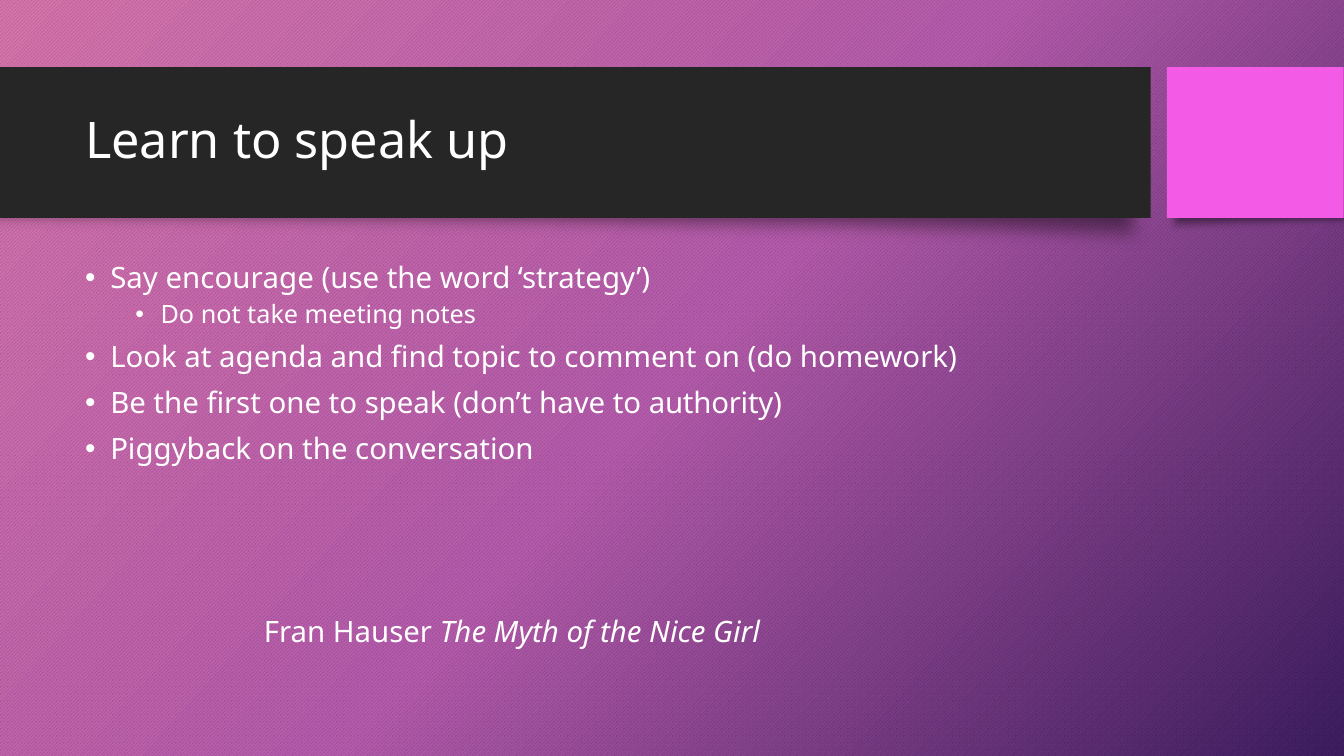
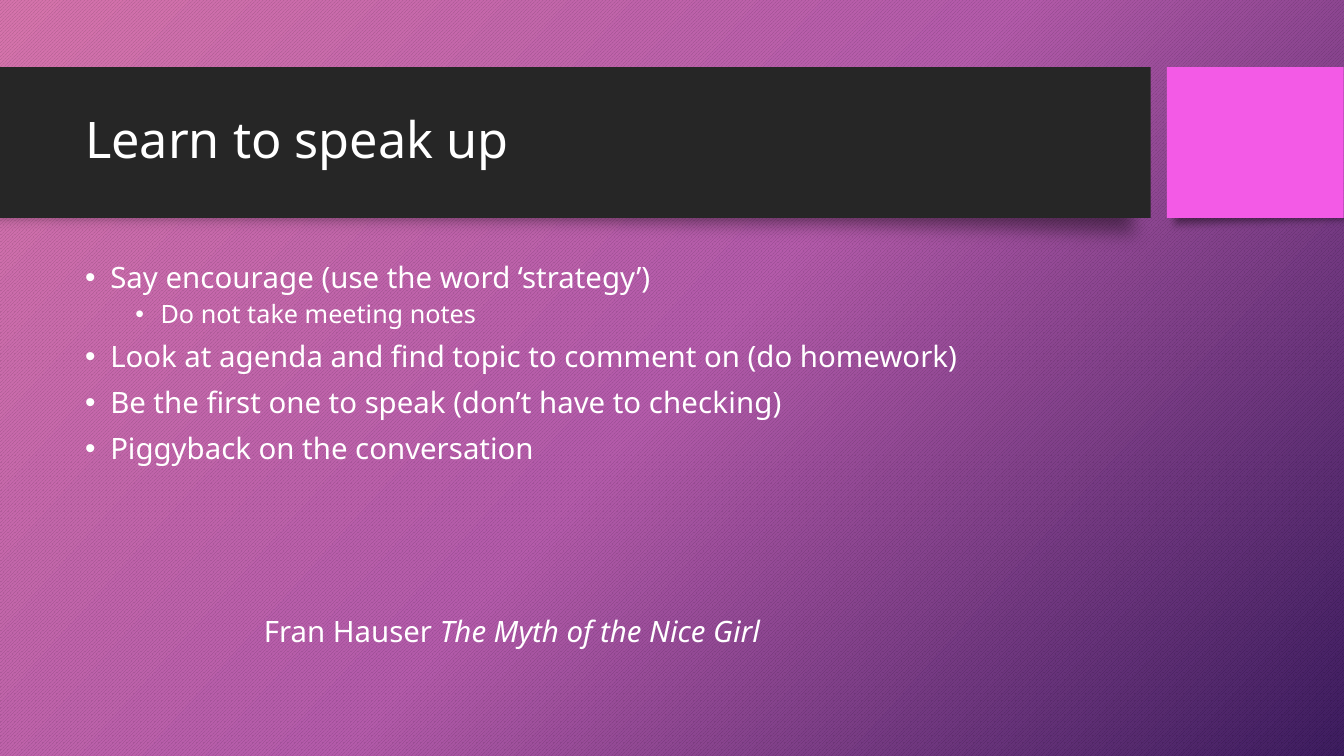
authority: authority -> checking
